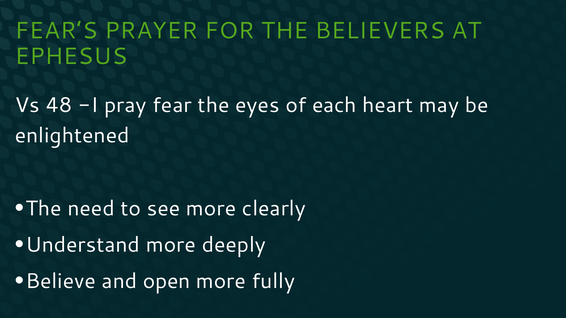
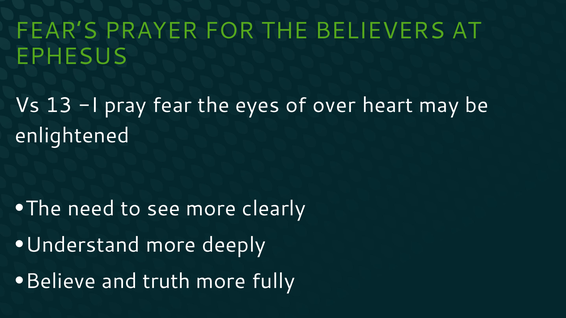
48: 48 -> 13
each: each -> over
open: open -> truth
